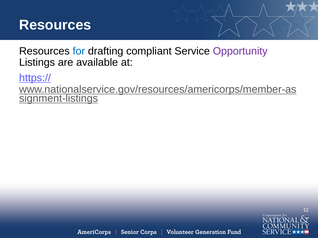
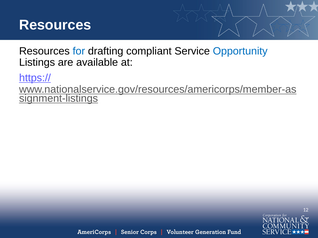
Opportunity colour: purple -> blue
